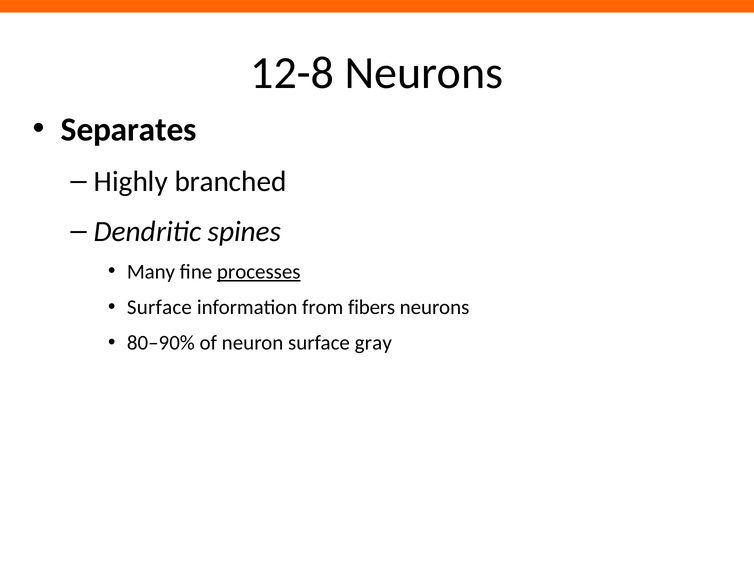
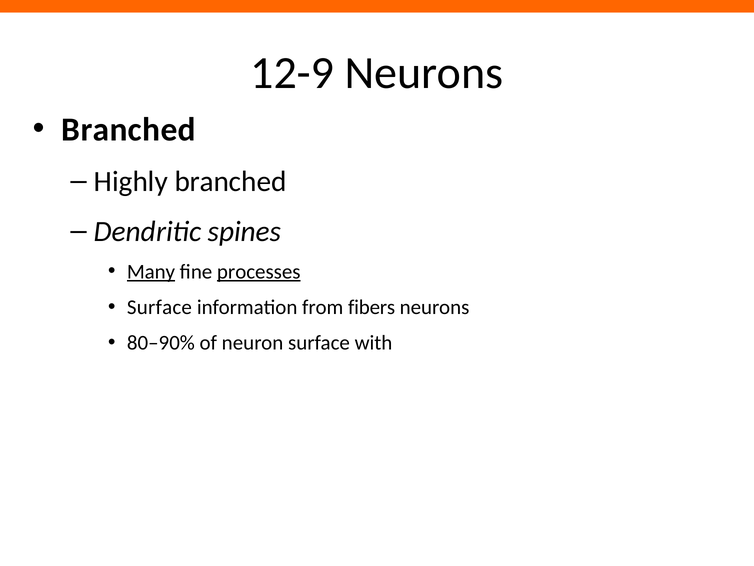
12-8: 12-8 -> 12-9
Separates at (129, 129): Separates -> Branched
Many underline: none -> present
gray: gray -> with
